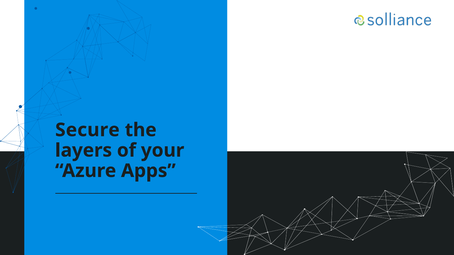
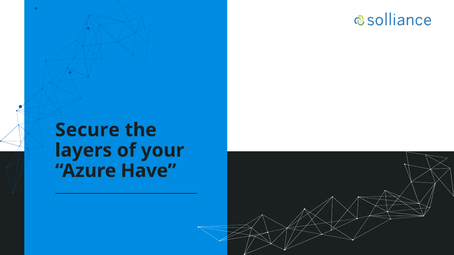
Apps: Apps -> Have
